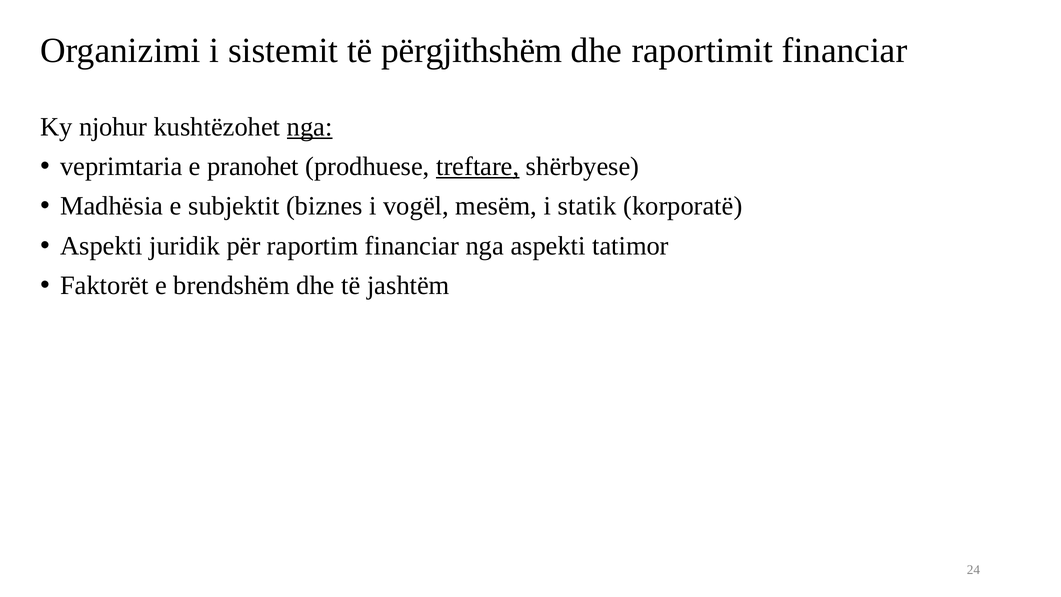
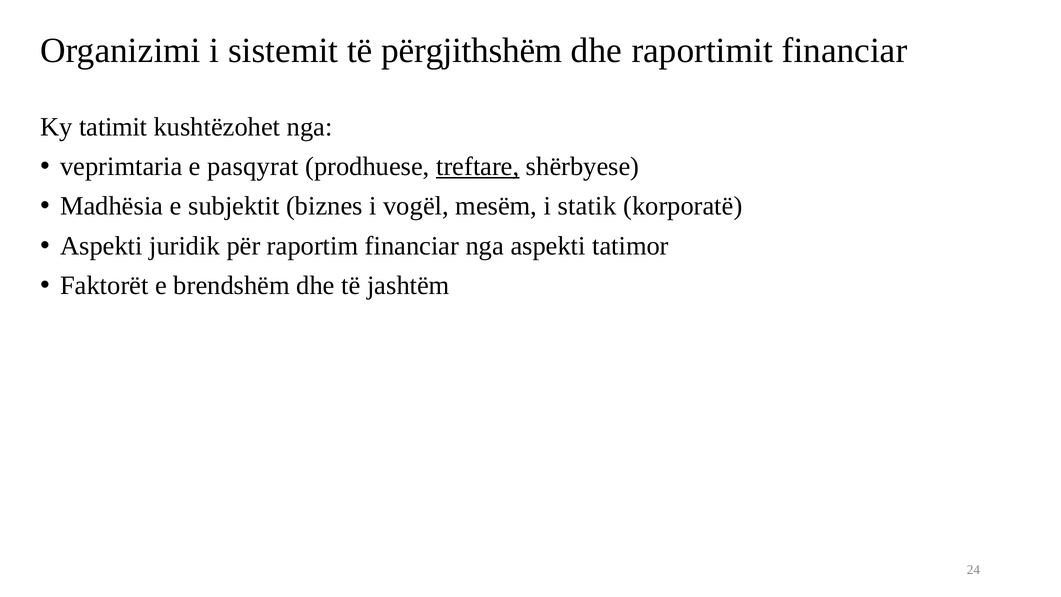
njohur: njohur -> tatimit
nga at (310, 127) underline: present -> none
pranohet: pranohet -> pasqyrat
